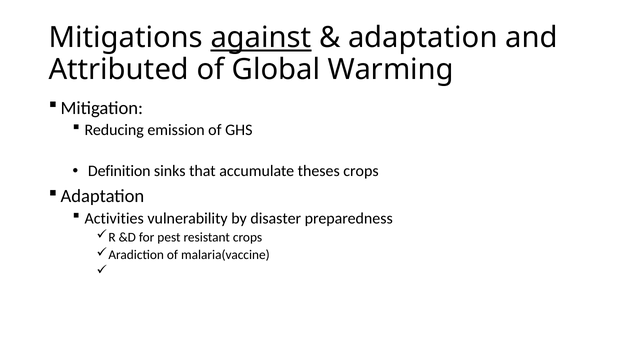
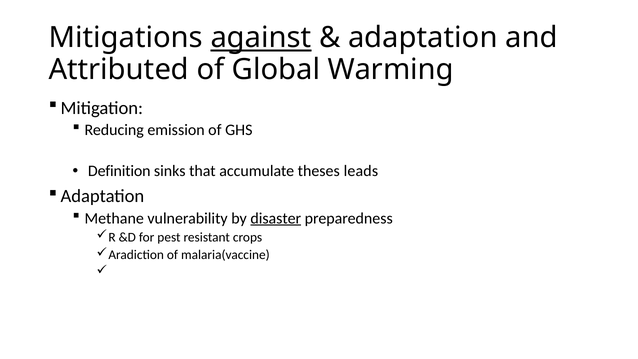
theses crops: crops -> leads
Activities: Activities -> Methane
disaster underline: none -> present
